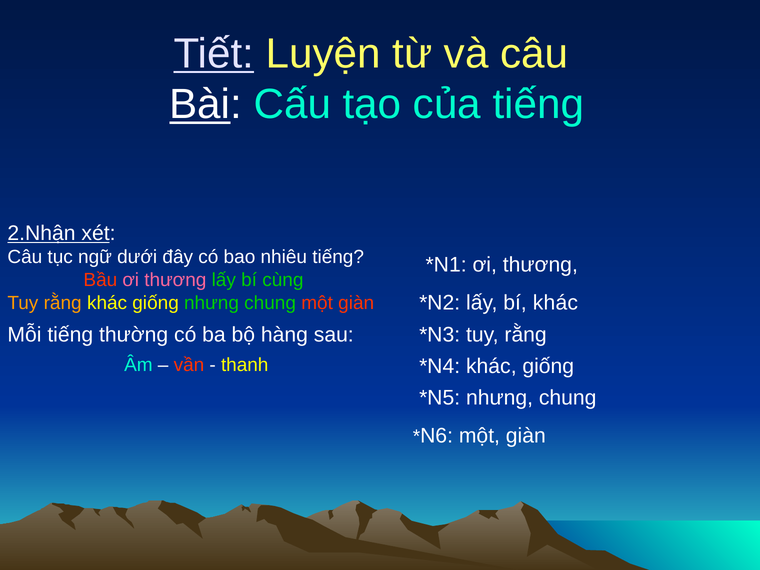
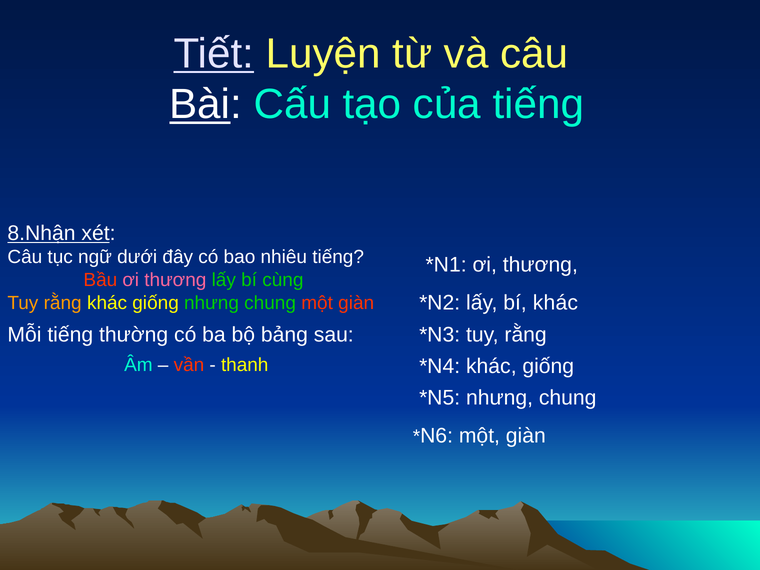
2.Nhận: 2.Nhận -> 8.Nhận
hàng: hàng -> bảng
